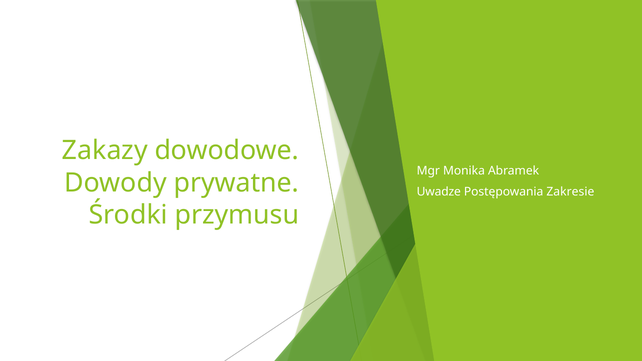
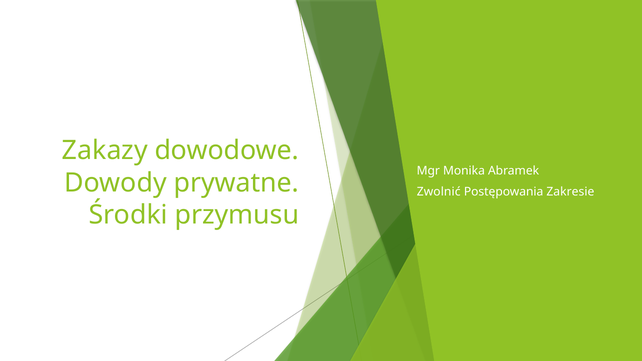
Uwadze: Uwadze -> Zwolnić
